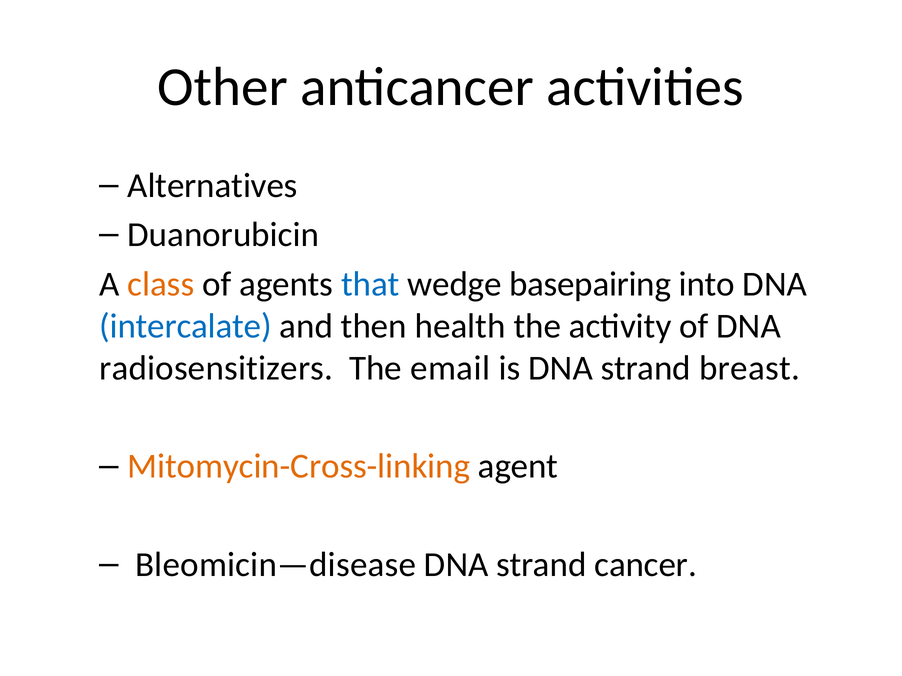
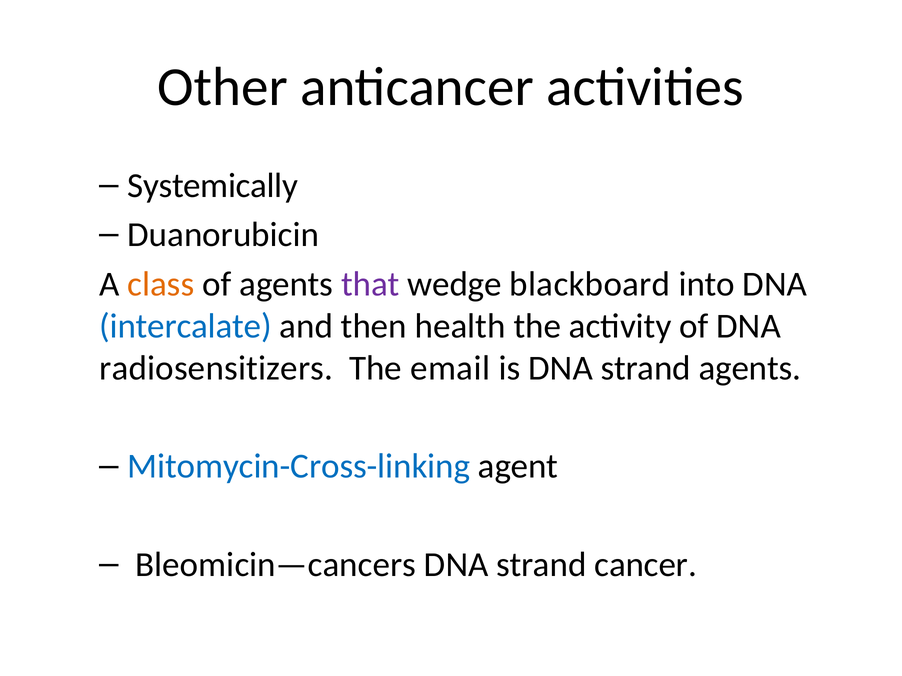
Alternatives: Alternatives -> Systemically
that colour: blue -> purple
basepairing: basepairing -> blackboard
strand breast: breast -> agents
Mitomycin-Cross-linking colour: orange -> blue
Bleomicin—disease: Bleomicin—disease -> Bleomicin—cancers
